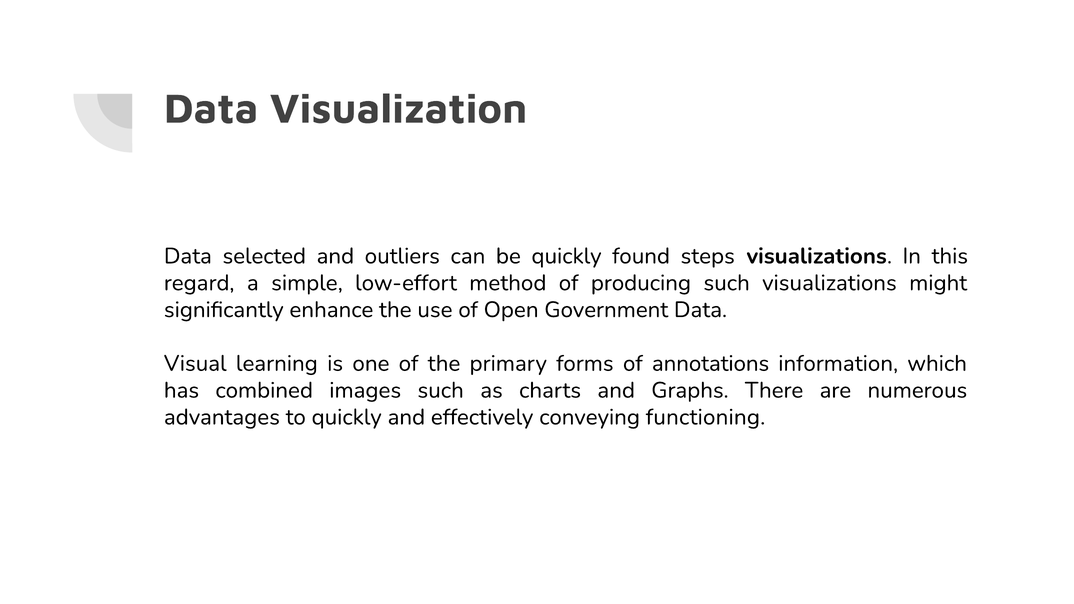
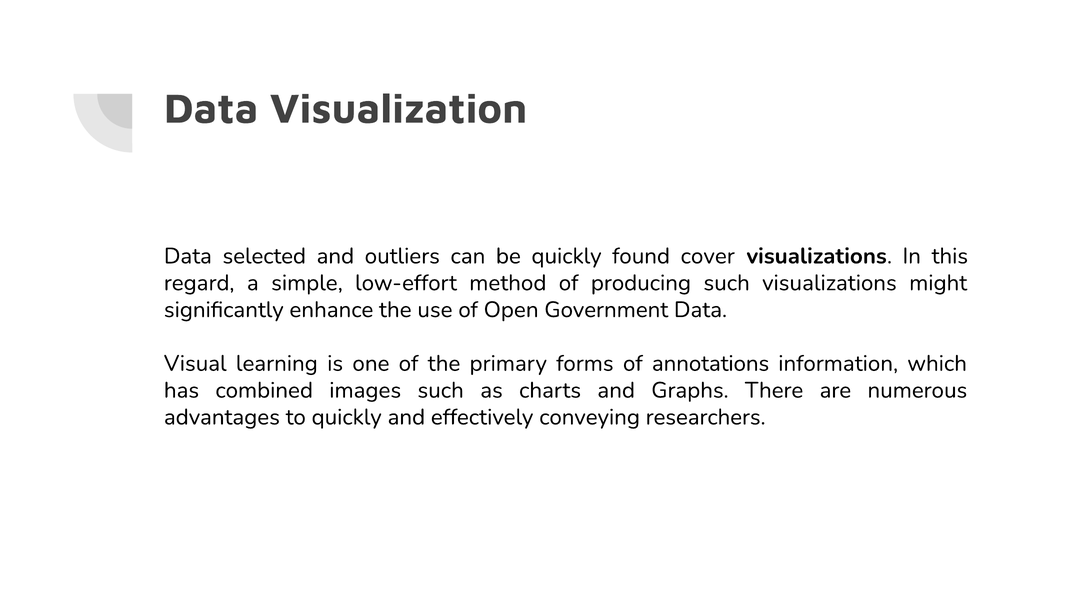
steps: steps -> cover
functioning: functioning -> researchers
